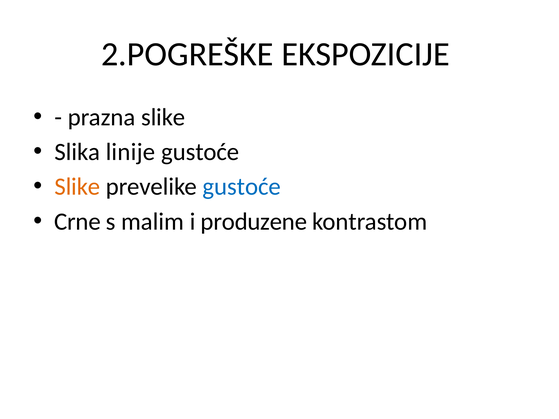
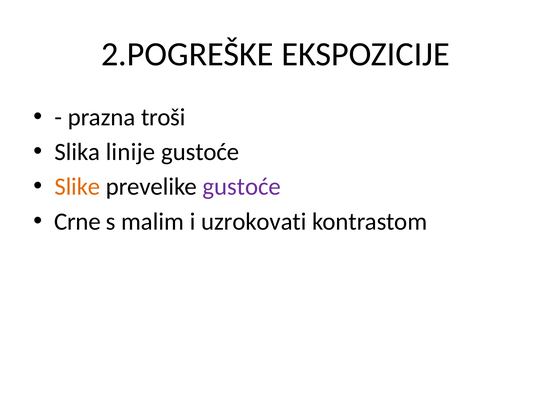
prazna slike: slike -> troši
gustoće at (242, 187) colour: blue -> purple
produzene: produzene -> uzrokovati
